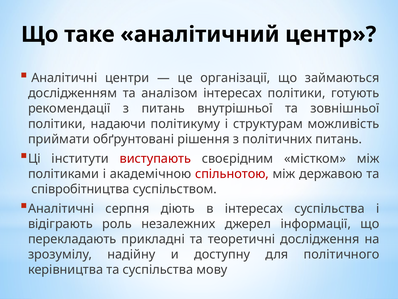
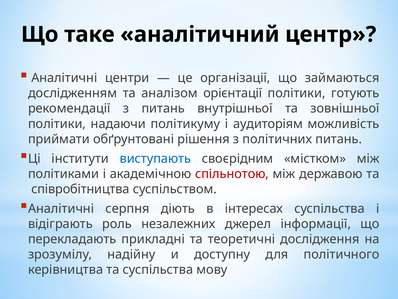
аналізом інтересах: інтересах -> орієнтації
структурам: структурам -> аудиторіям
виступають colour: red -> blue
